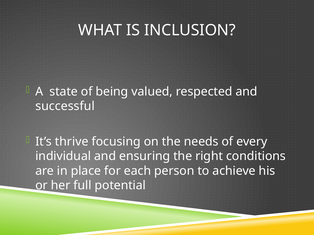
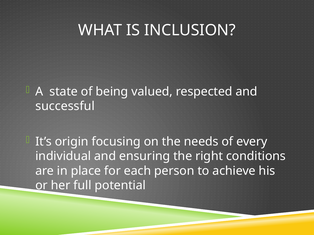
thrive: thrive -> origin
